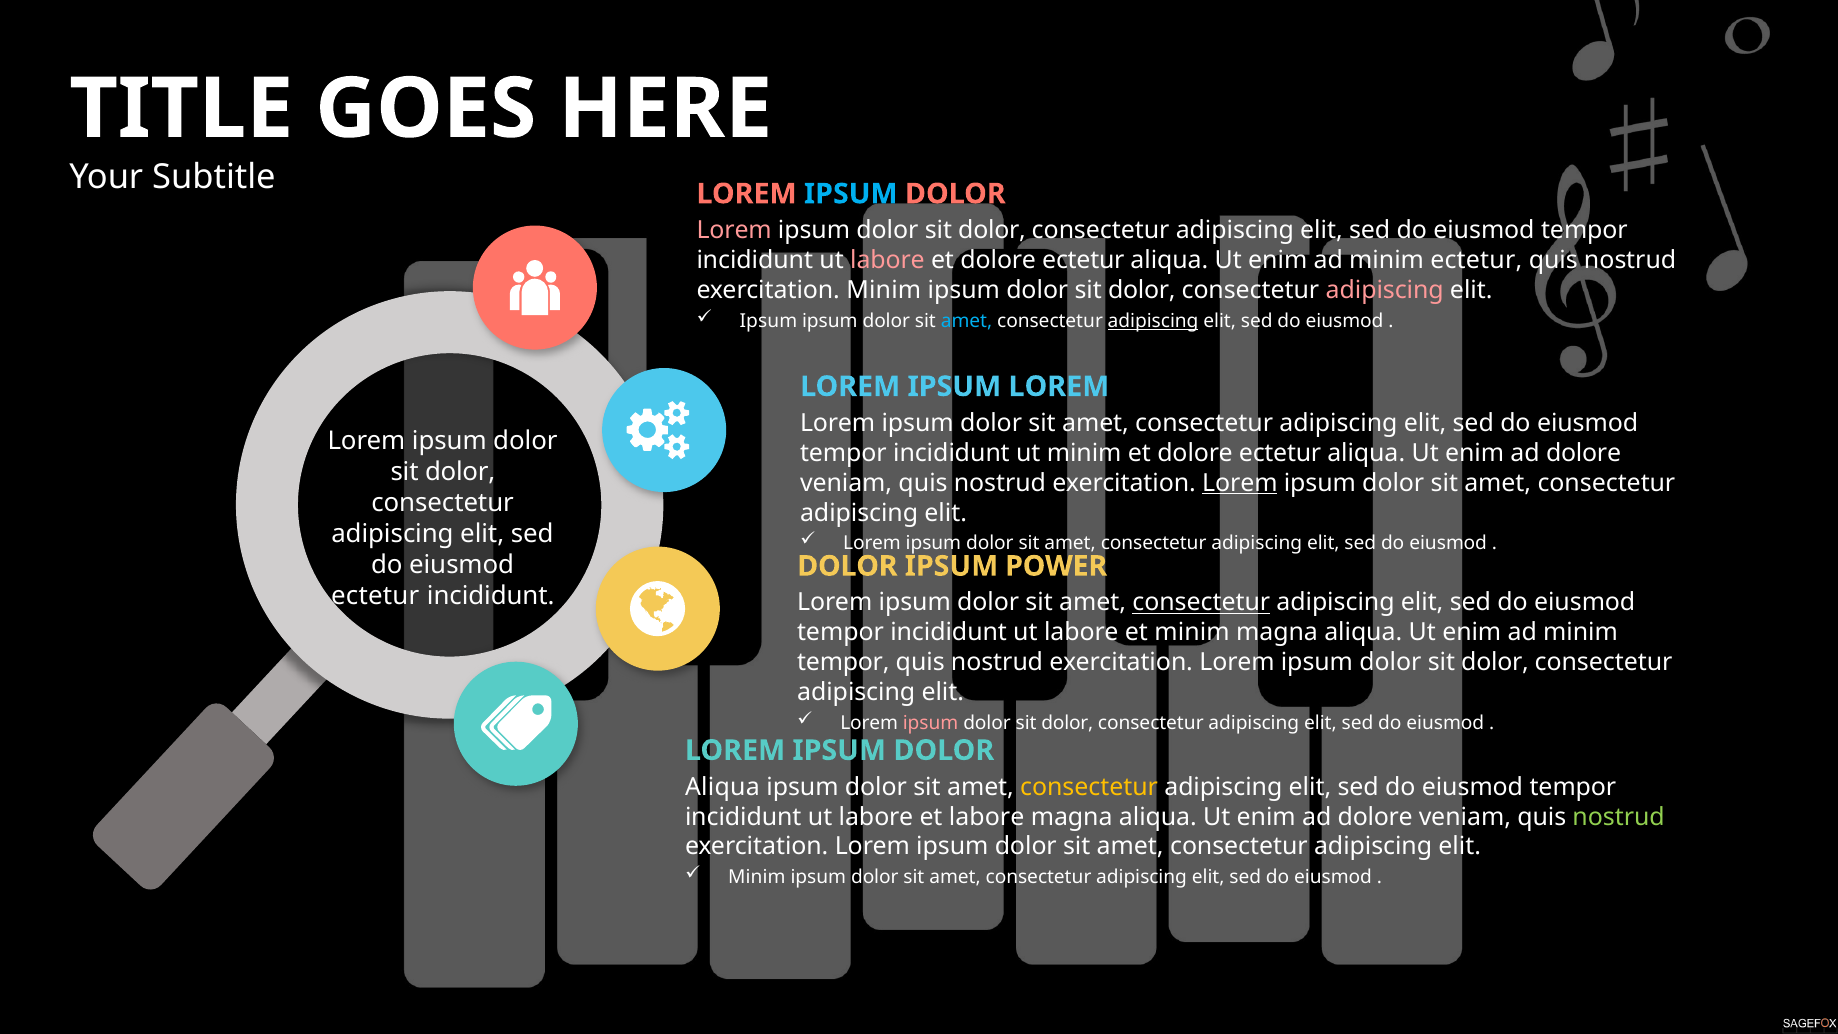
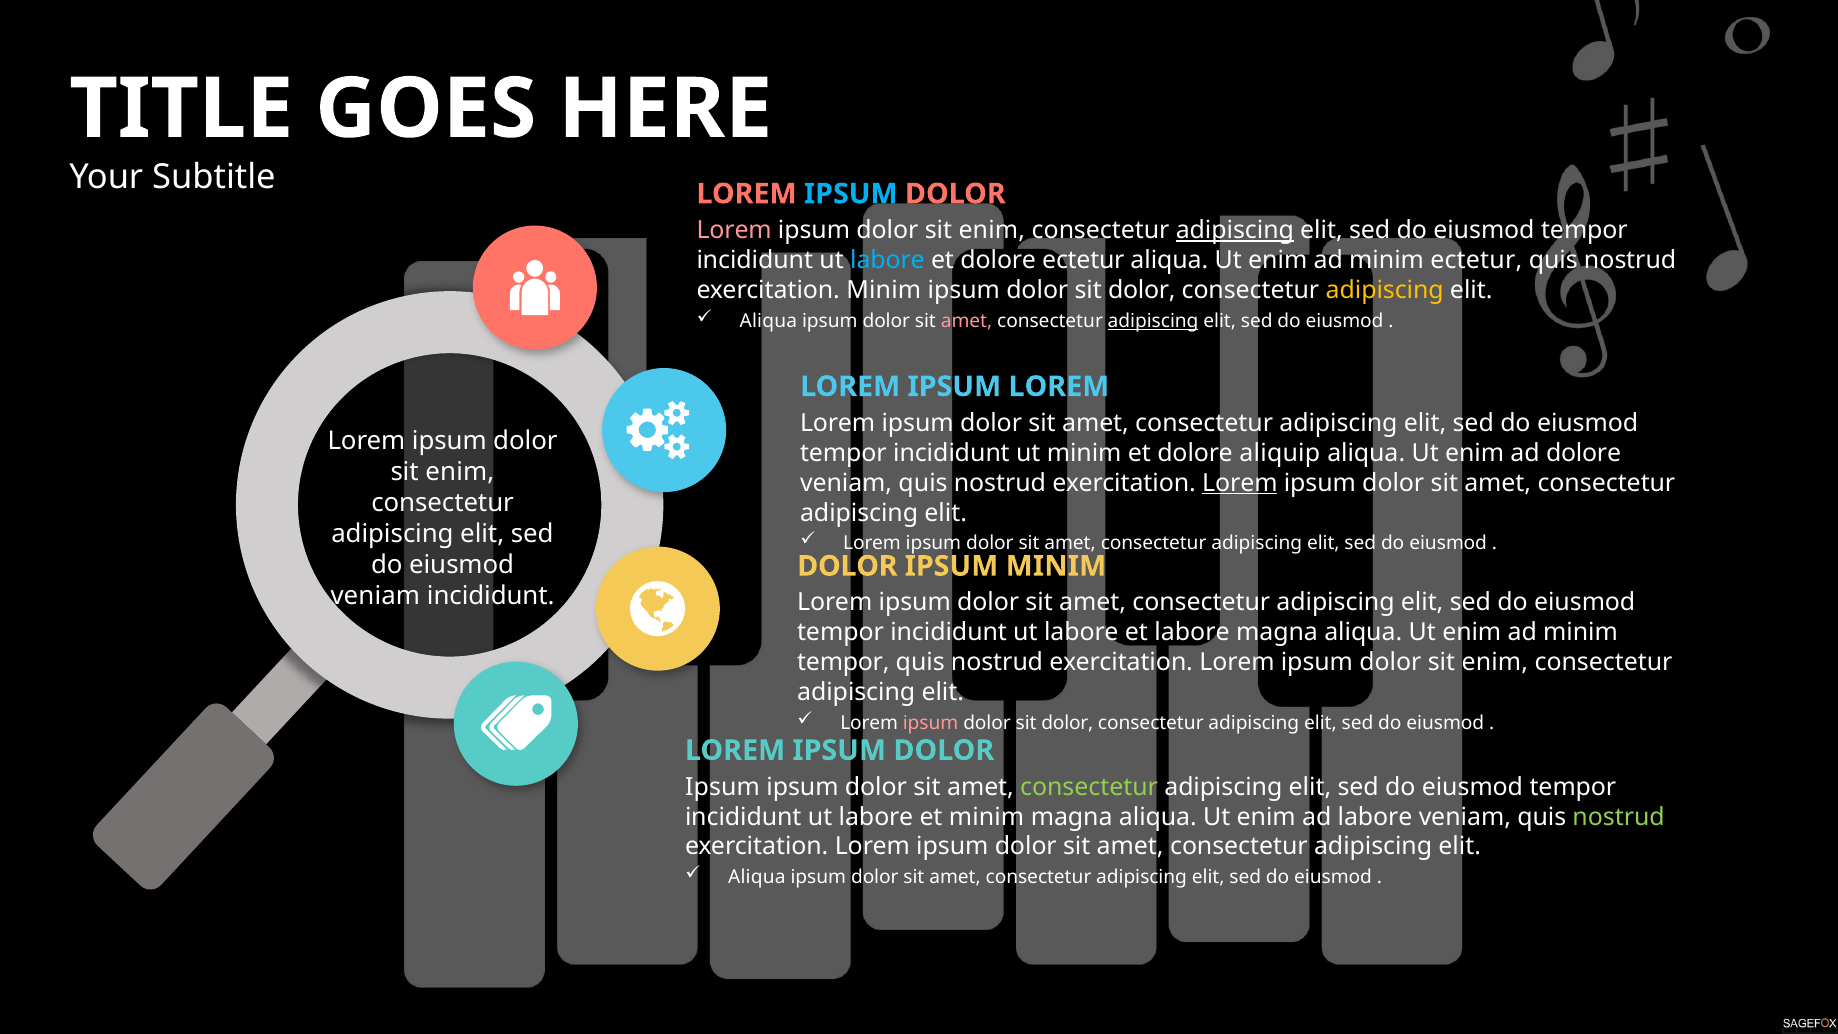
dolor at (992, 230): dolor -> enim
adipiscing at (1235, 230) underline: none -> present
labore at (887, 260) colour: pink -> light blue
adipiscing at (1385, 290) colour: pink -> yellow
Ipsum at (768, 321): Ipsum -> Aliqua
amet at (967, 321) colour: light blue -> pink
ectetur at (1280, 453): ectetur -> aliquip
dolor at (460, 472): dolor -> enim
IPSUM POWER: POWER -> MINIM
ectetur at (375, 596): ectetur -> veniam
consectetur at (1201, 603) underline: present -> none
et minim: minim -> labore
dolor at (1495, 662): dolor -> enim
Aliqua at (722, 787): Aliqua -> Ipsum
consectetur at (1089, 787) colour: yellow -> light green
et labore: labore -> minim
dolore at (1375, 817): dolore -> labore
Minim at (757, 877): Minim -> Aliqua
